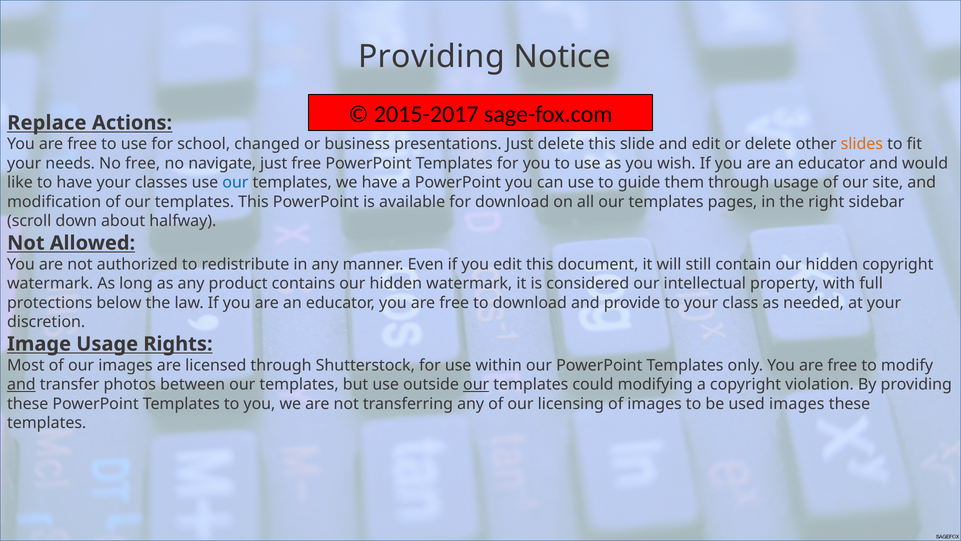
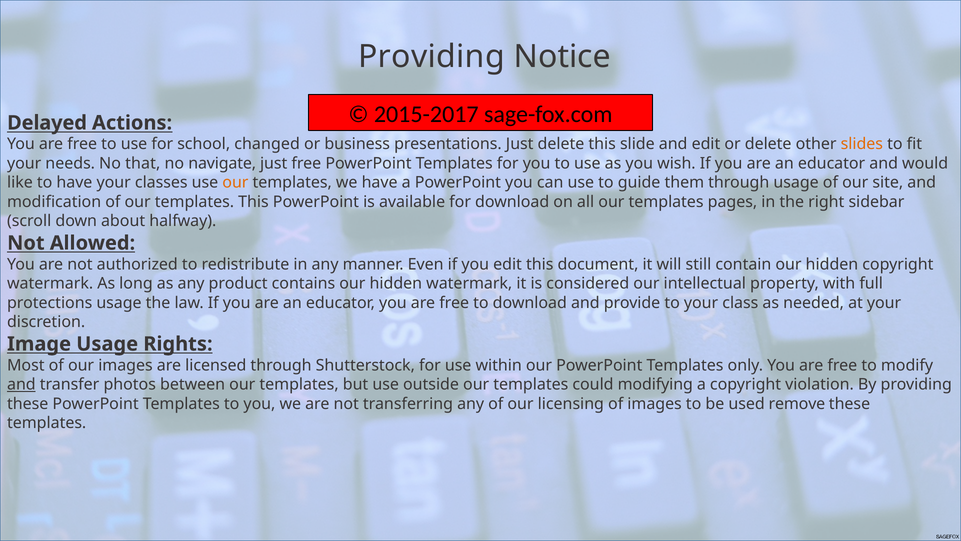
Replace: Replace -> Delayed
No free: free -> that
our at (235, 183) colour: blue -> orange
protections below: below -> usage
our at (476, 384) underline: present -> none
used images: images -> remove
